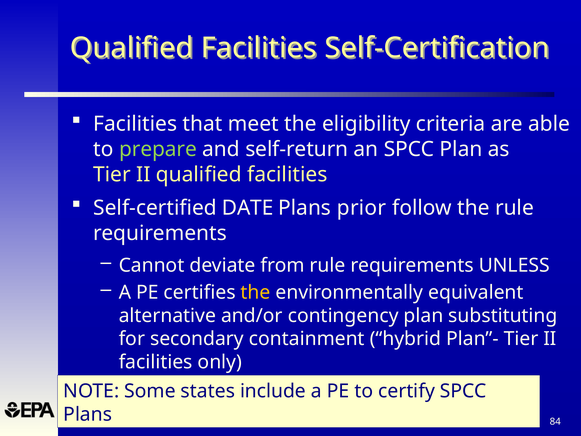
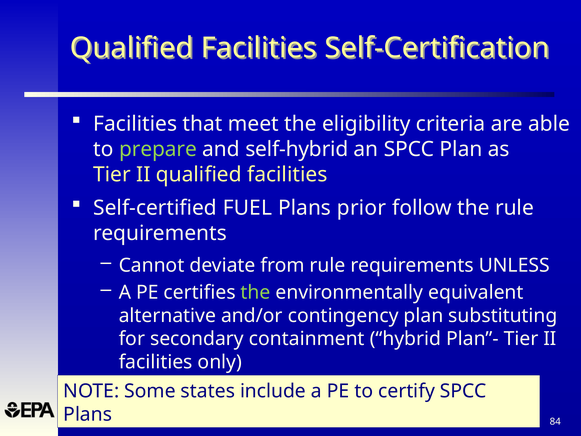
self-return: self-return -> self-hybrid
DATE: DATE -> FUEL
the at (256, 292) colour: yellow -> light green
